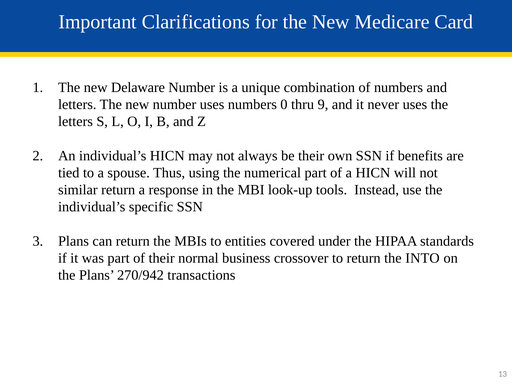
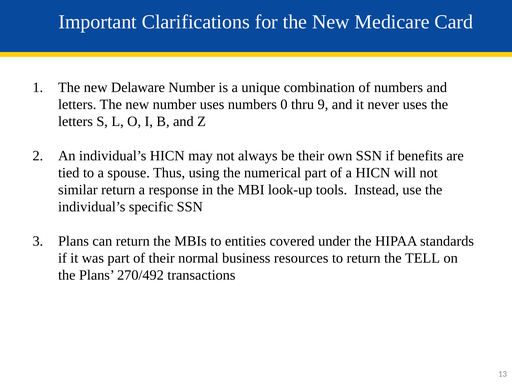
crossover: crossover -> resources
INTO: INTO -> TELL
270/942: 270/942 -> 270/492
